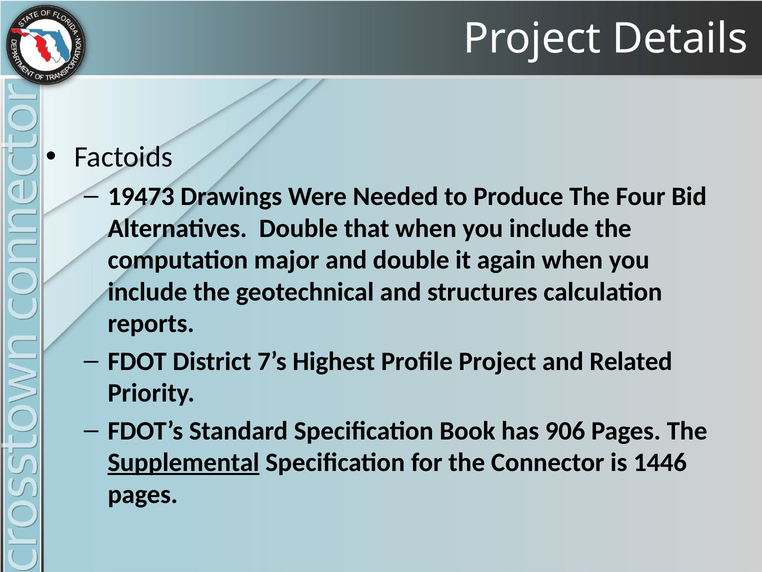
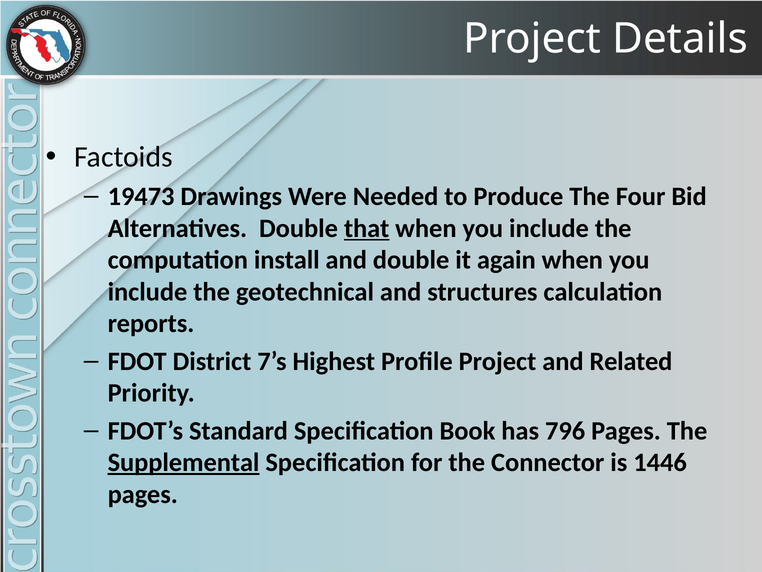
that underline: none -> present
major: major -> install
906: 906 -> 796
